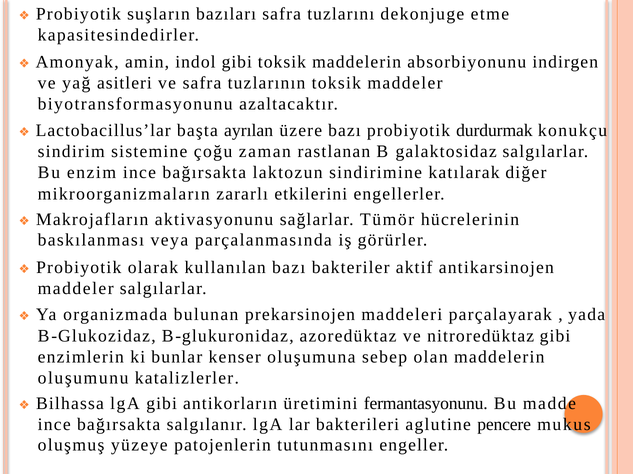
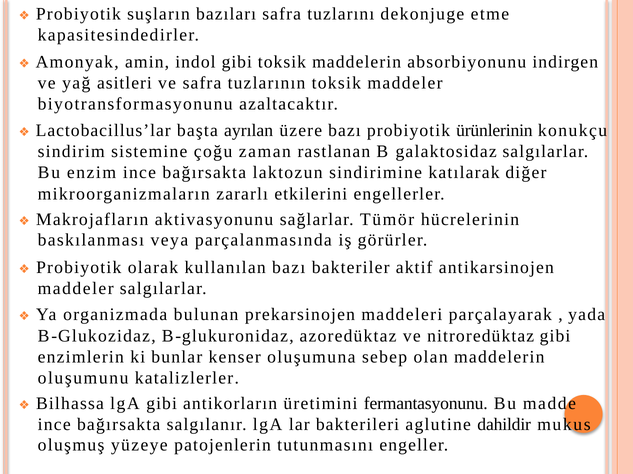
durdurmak: durdurmak -> ürünlerinin
pencere: pencere -> dahildir
